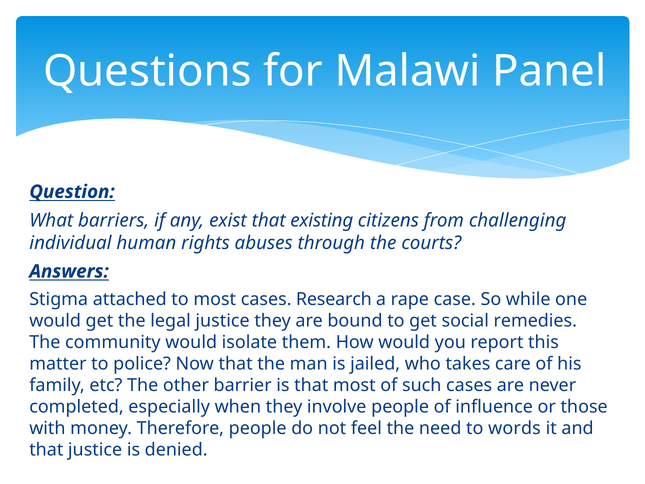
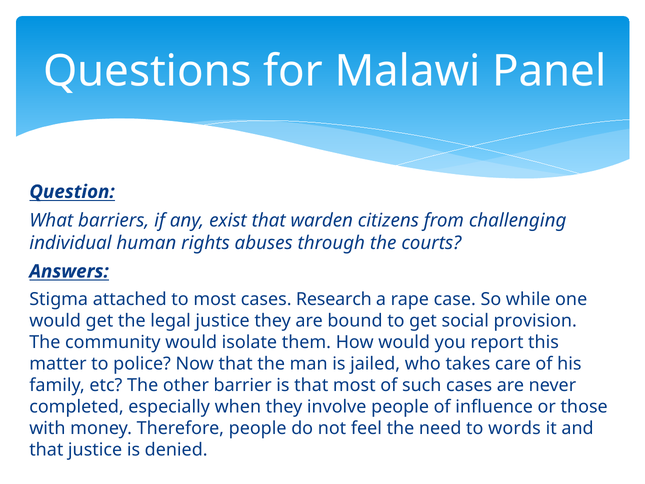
existing: existing -> warden
remedies: remedies -> provision
